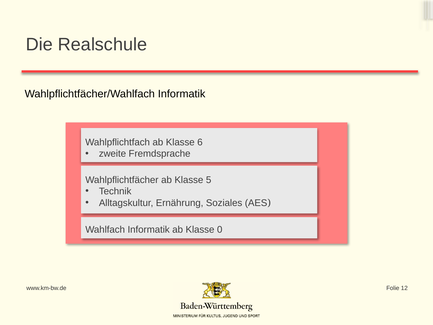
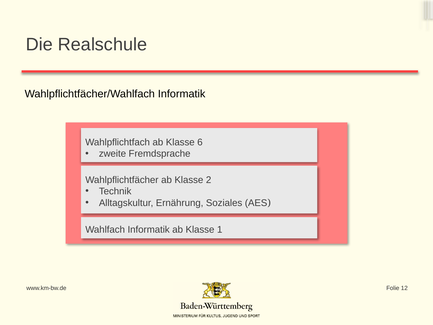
5: 5 -> 2
0: 0 -> 1
